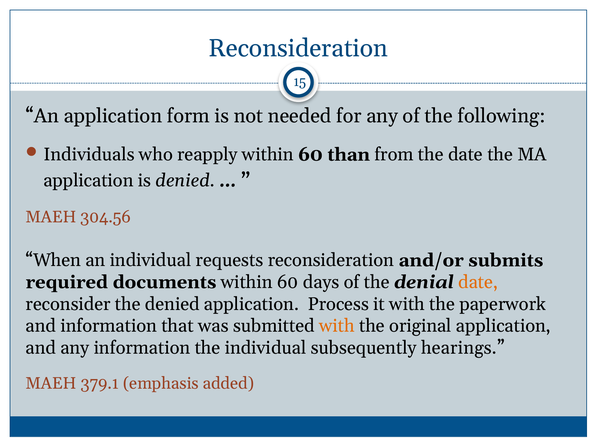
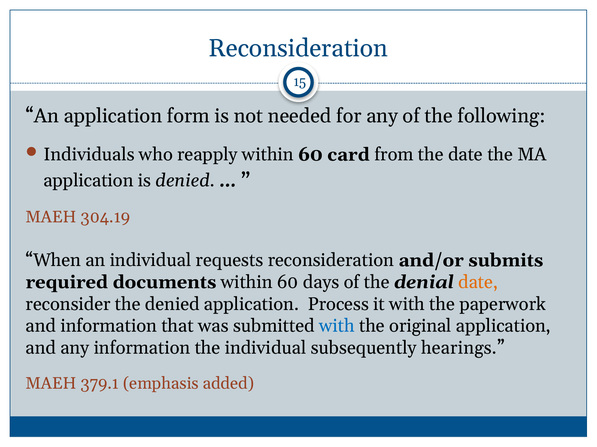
than: than -> card
304.56: 304.56 -> 304.19
with at (337, 326) colour: orange -> blue
